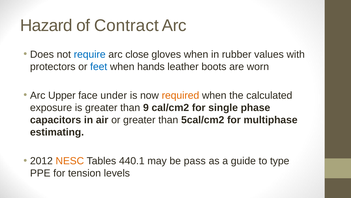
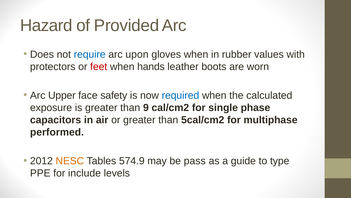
Contract: Contract -> Provided
close: close -> upon
feet colour: blue -> red
under: under -> safety
required colour: orange -> blue
estimating: estimating -> performed
440.1: 440.1 -> 574.9
tension: tension -> include
